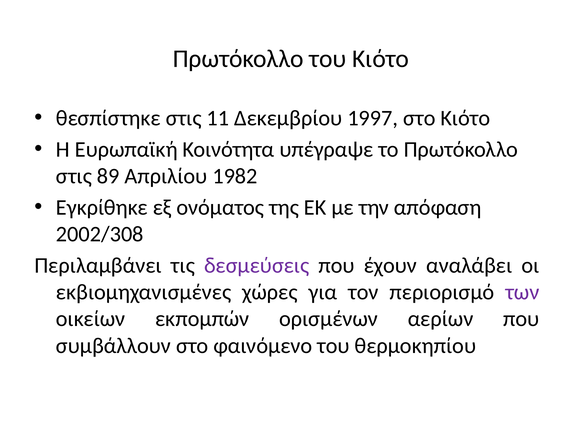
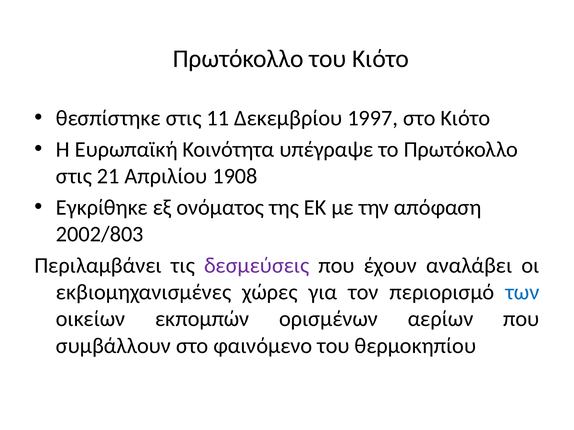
89: 89 -> 21
1982: 1982 -> 1908
2002/308: 2002/308 -> 2002/803
των colour: purple -> blue
